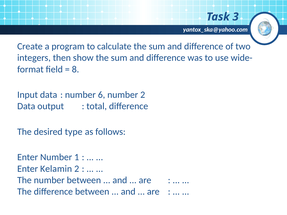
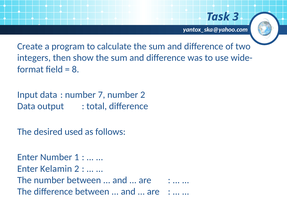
6: 6 -> 7
type: type -> used
